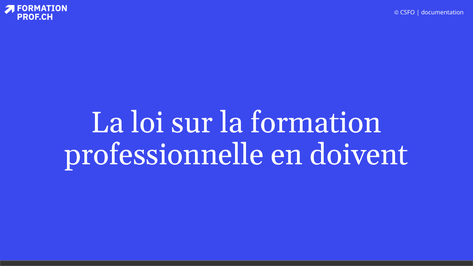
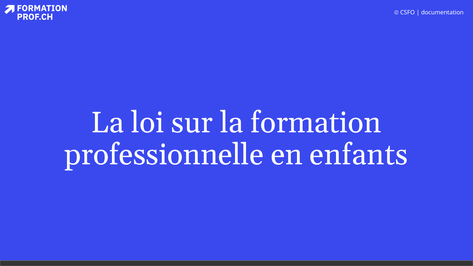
doivent: doivent -> enfants
